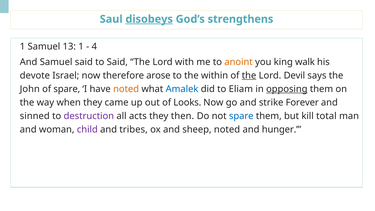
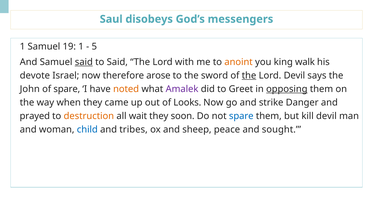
disobeys underline: present -> none
strengthens: strengthens -> messengers
13: 13 -> 19
4: 4 -> 5
said at (84, 62) underline: none -> present
within: within -> sword
Amalek colour: blue -> purple
Eliam: Eliam -> Greet
Forever: Forever -> Danger
sinned: sinned -> prayed
destruction colour: purple -> orange
acts: acts -> wait
then: then -> soon
kill total: total -> devil
child colour: purple -> blue
sheep noted: noted -> peace
hunger: hunger -> sought
